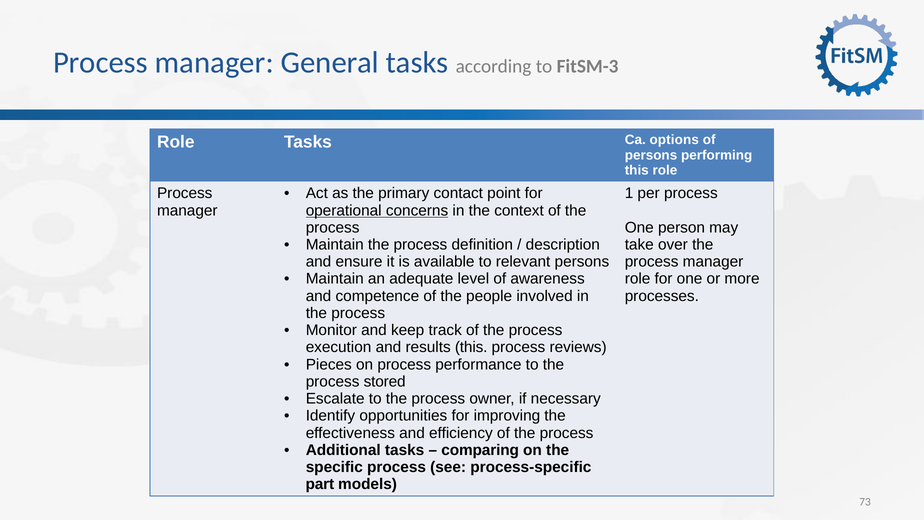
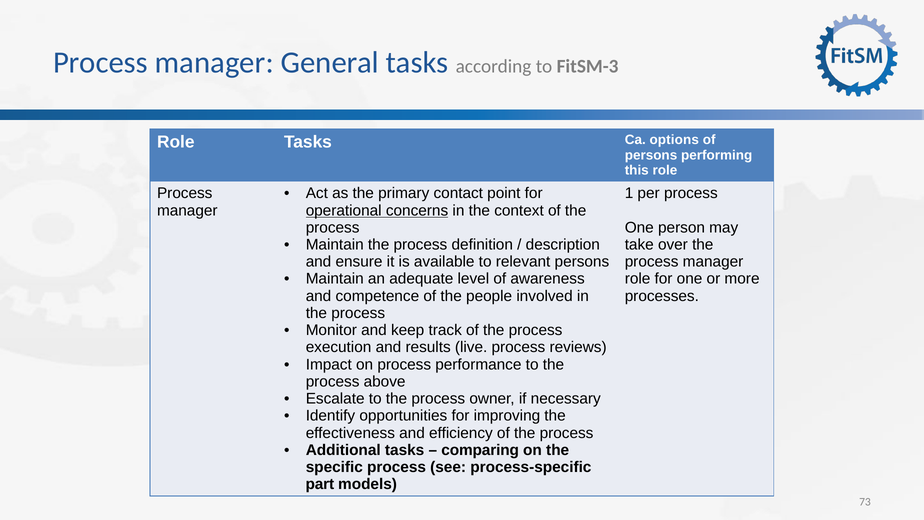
results this: this -> live
Pieces: Pieces -> Impact
stored: stored -> above
